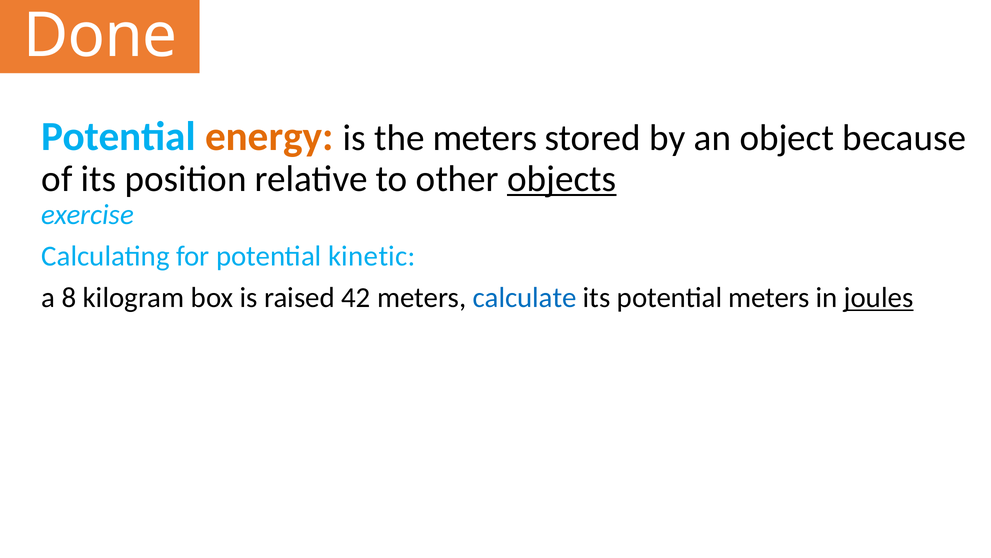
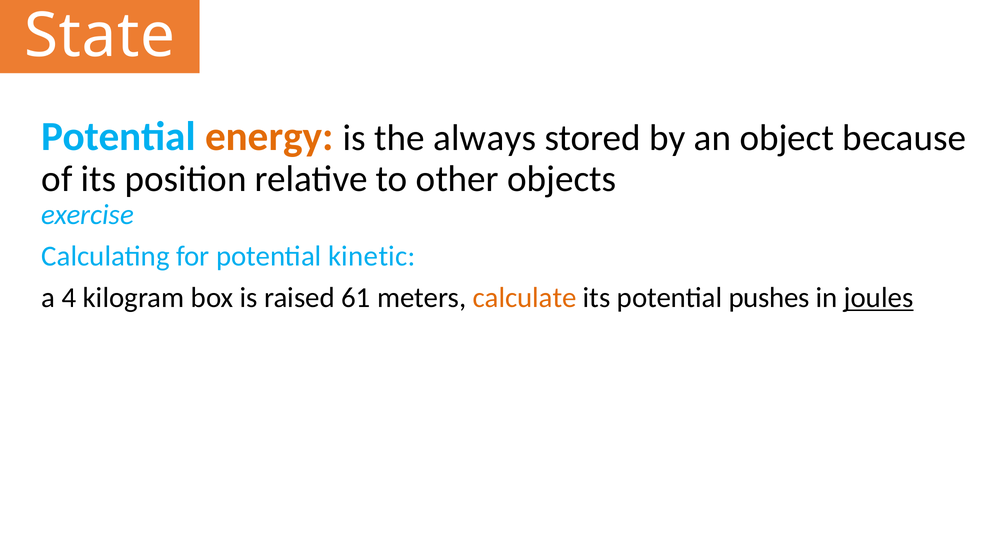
Done: Done -> State
the meters: meters -> always
objects underline: present -> none
8: 8 -> 4
42: 42 -> 61
calculate colour: blue -> orange
potential meters: meters -> pushes
